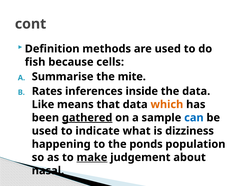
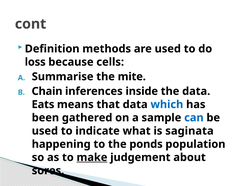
fish: fish -> loss
Rates: Rates -> Chain
Like: Like -> Eats
which colour: orange -> blue
gathered underline: present -> none
dizziness: dizziness -> saginata
nasal: nasal -> sores
